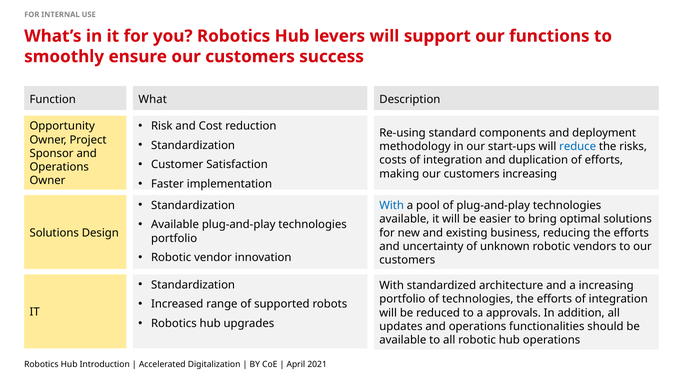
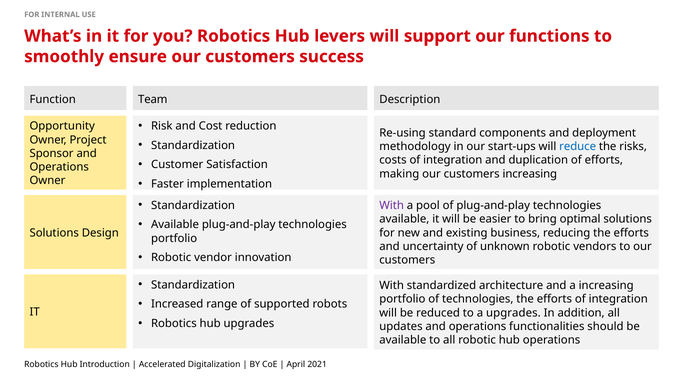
What: What -> Team
With at (392, 206) colour: blue -> purple
a approvals: approvals -> upgrades
